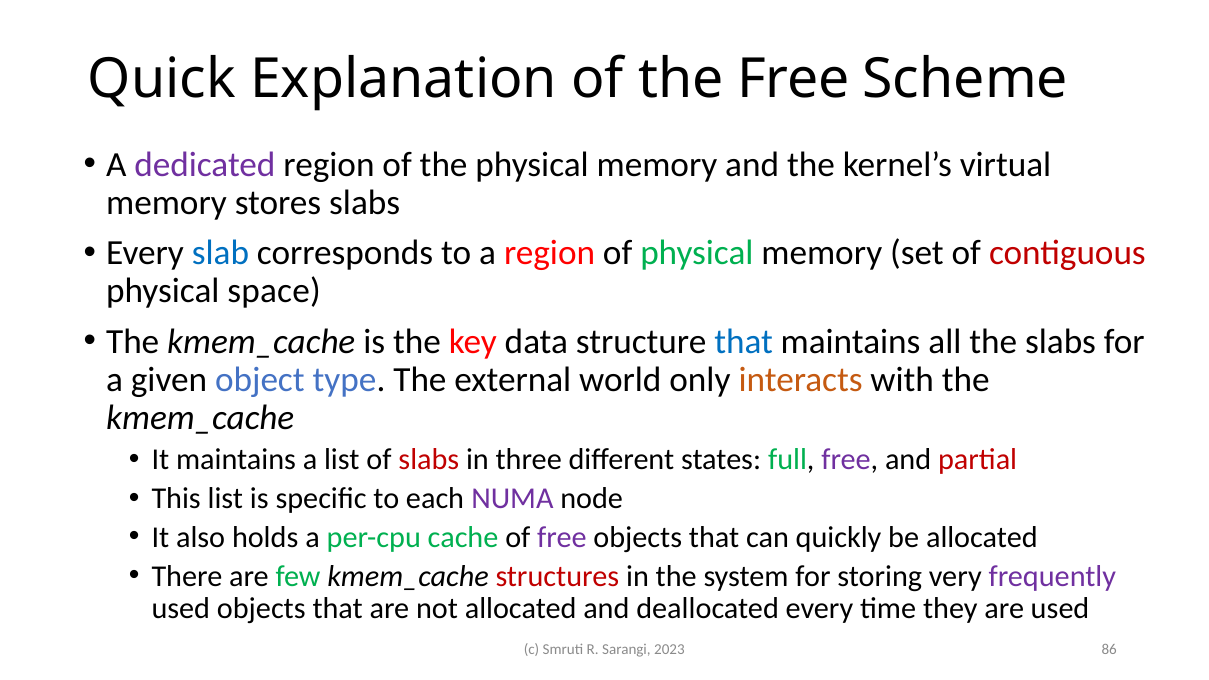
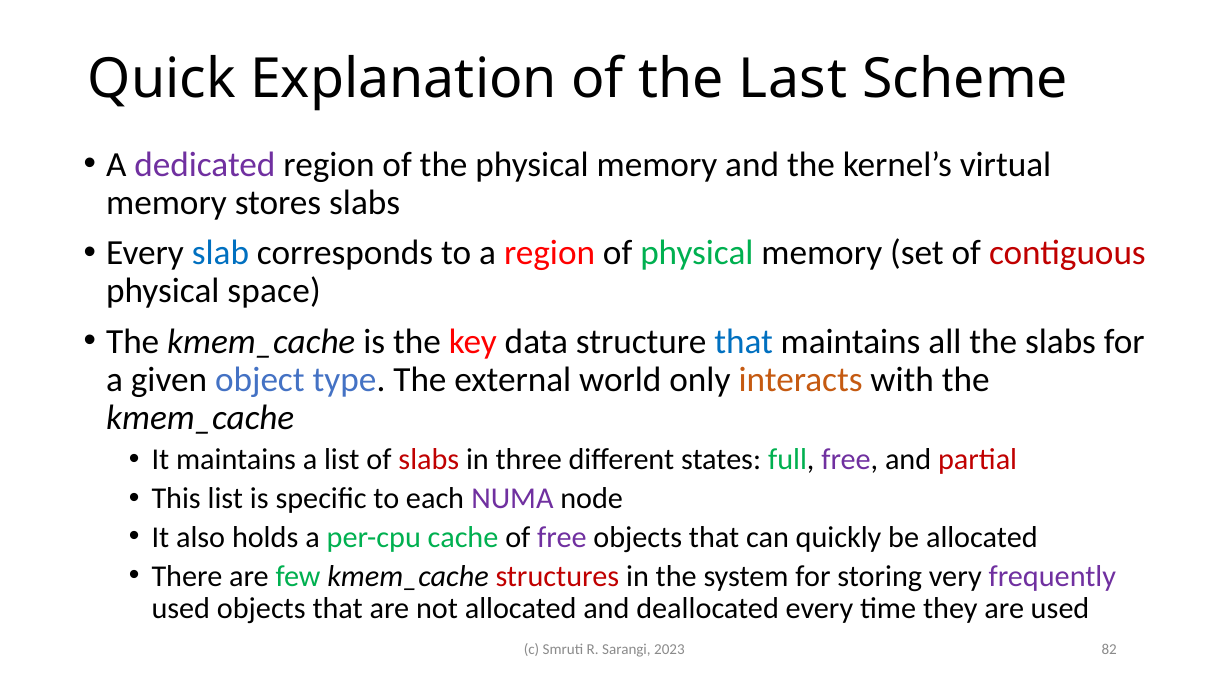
the Free: Free -> Last
86: 86 -> 82
